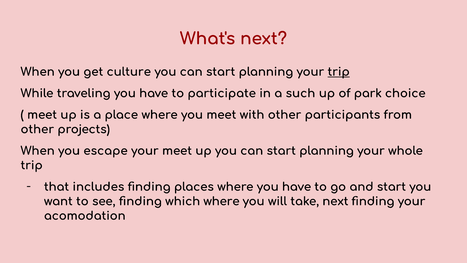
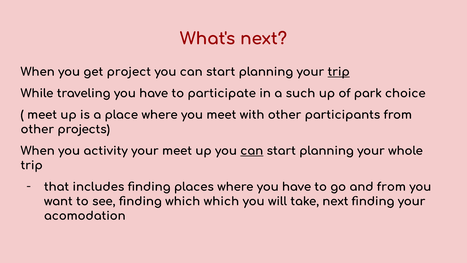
culture: culture -> project
escape: escape -> activity
can at (252, 151) underline: none -> present
and start: start -> from
which where: where -> which
